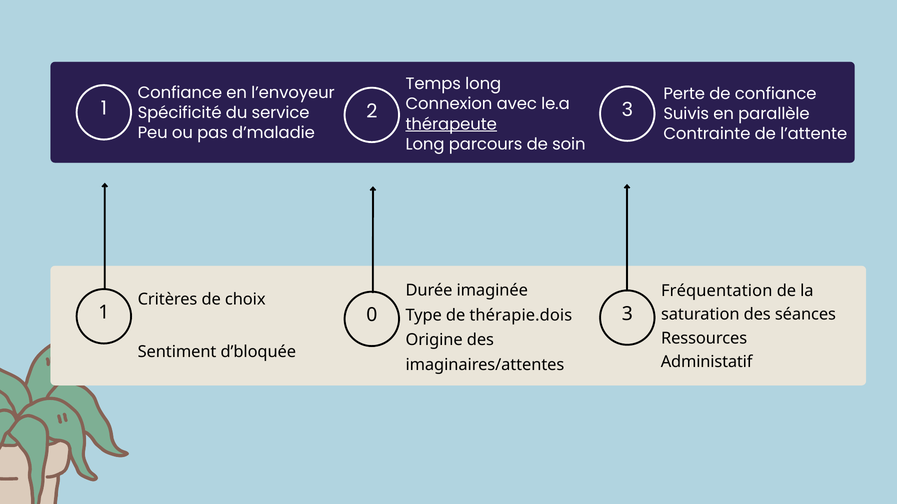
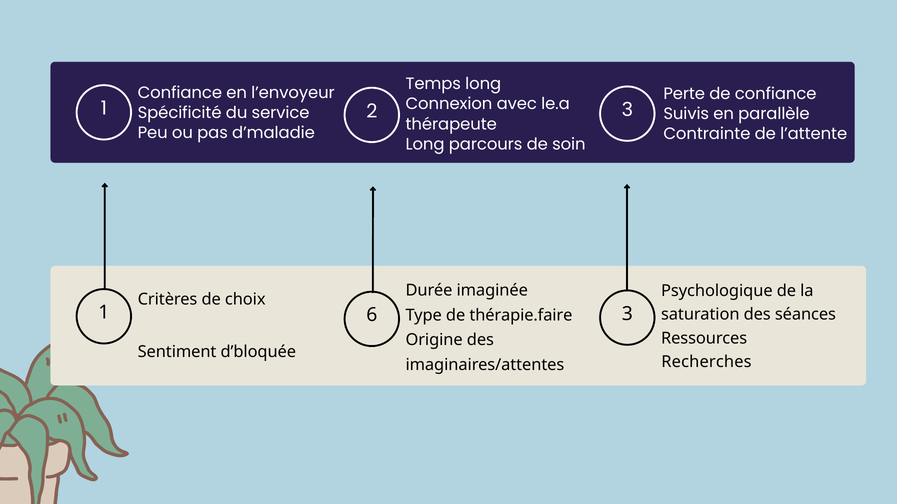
thérapeute underline: present -> none
Fréquentation: Fréquentation -> Psychologique
0: 0 -> 6
thérapie.dois: thérapie.dois -> thérapie.faire
Administatif: Administatif -> Recherches
